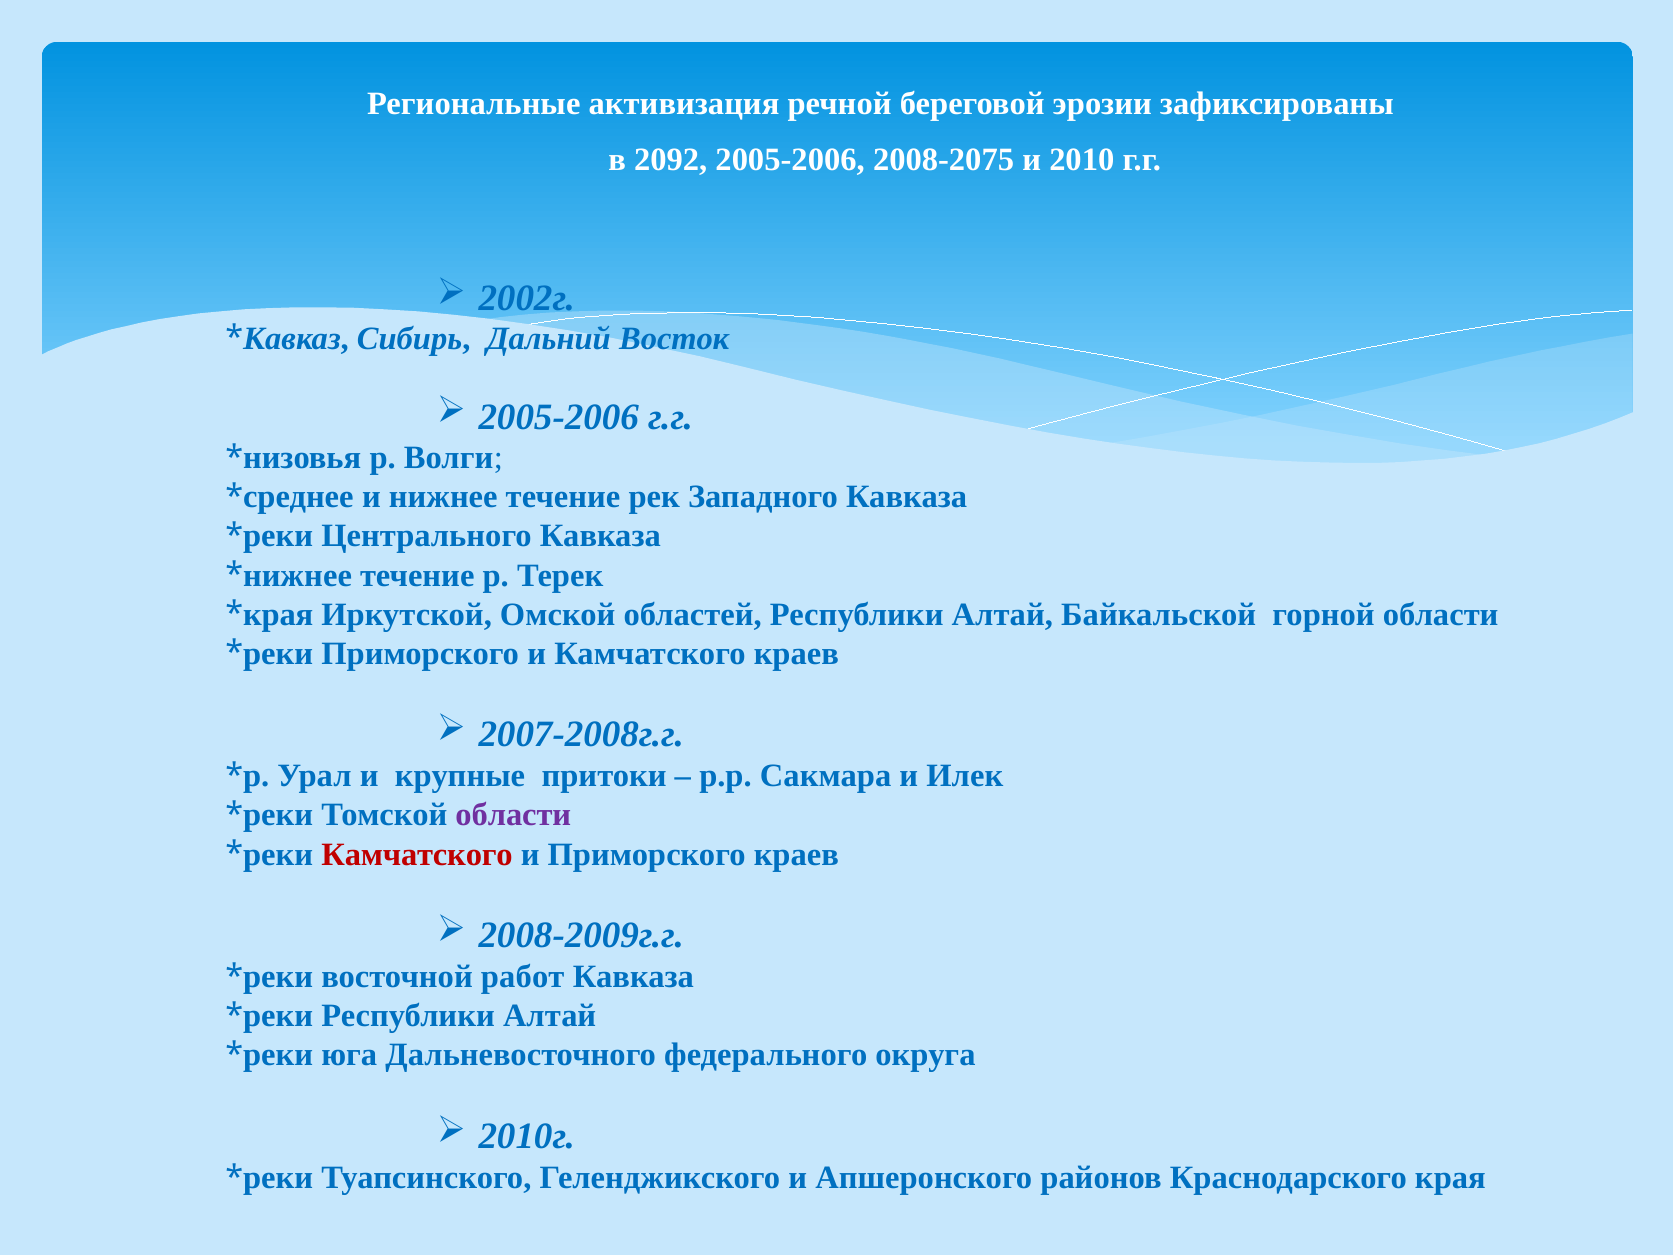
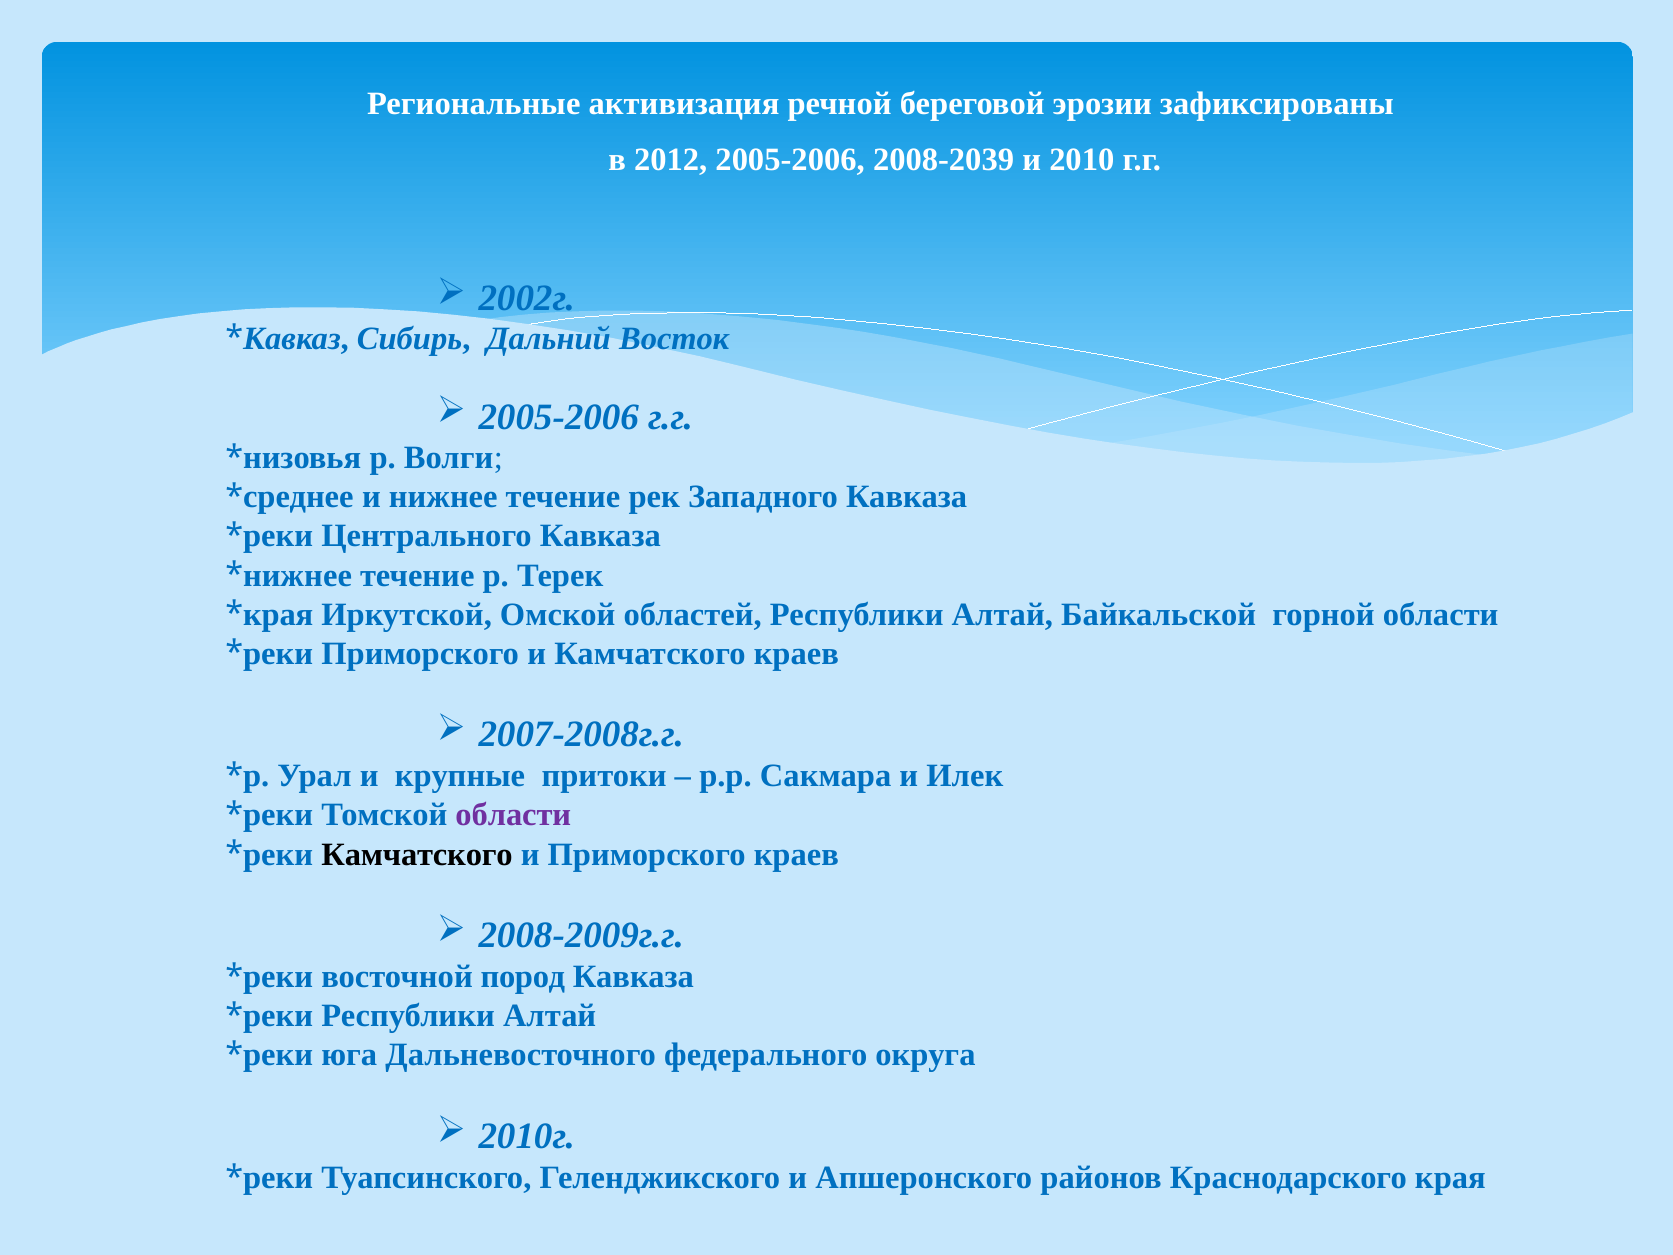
2092: 2092 -> 2012
2008-2075: 2008-2075 -> 2008-2039
Камчатского at (417, 854) colour: red -> black
работ: работ -> пород
